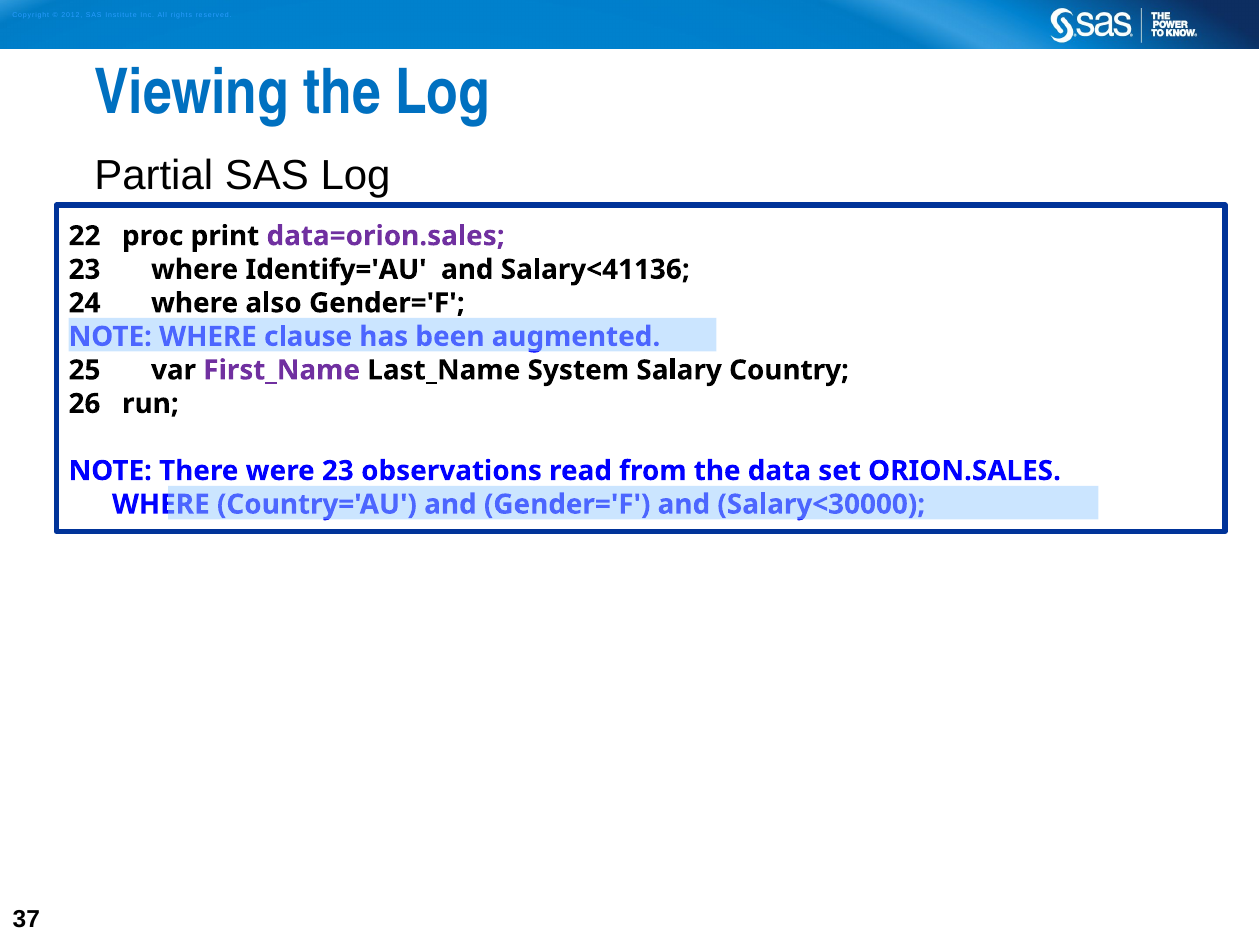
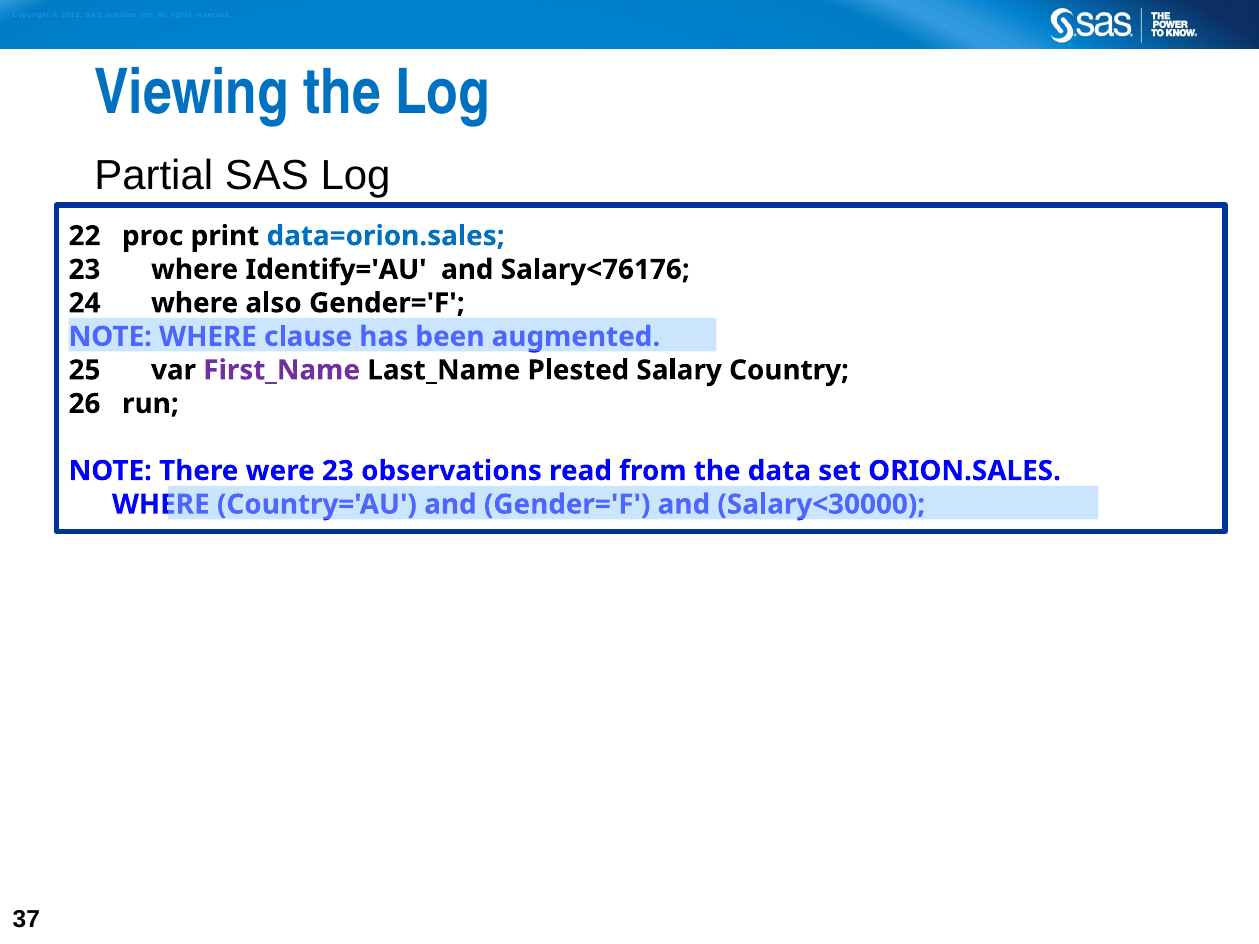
data=orion.sales colour: purple -> blue
Salary<41136: Salary<41136 -> Salary<76176
System: System -> Plested
